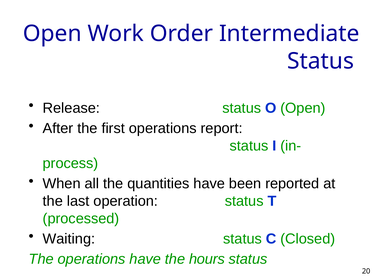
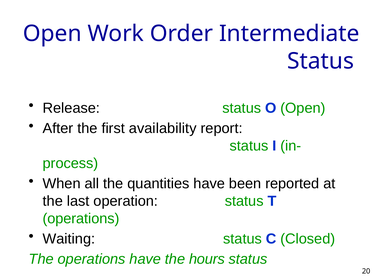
first operations: operations -> availability
processed at (81, 219): processed -> operations
